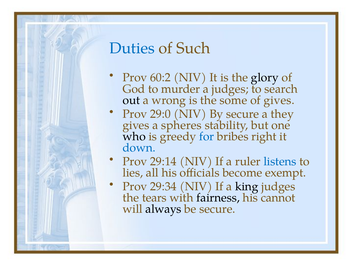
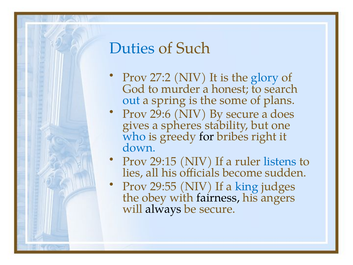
60:2: 60:2 -> 27:2
glory colour: black -> blue
a judges: judges -> honest
out colour: black -> blue
wrong: wrong -> spring
of gives: gives -> plans
29:0: 29:0 -> 29:6
they: they -> does
who colour: black -> blue
for colour: blue -> black
29:14: 29:14 -> 29:15
exempt: exempt -> sudden
29:34: 29:34 -> 29:55
king colour: black -> blue
tears: tears -> obey
cannot: cannot -> angers
